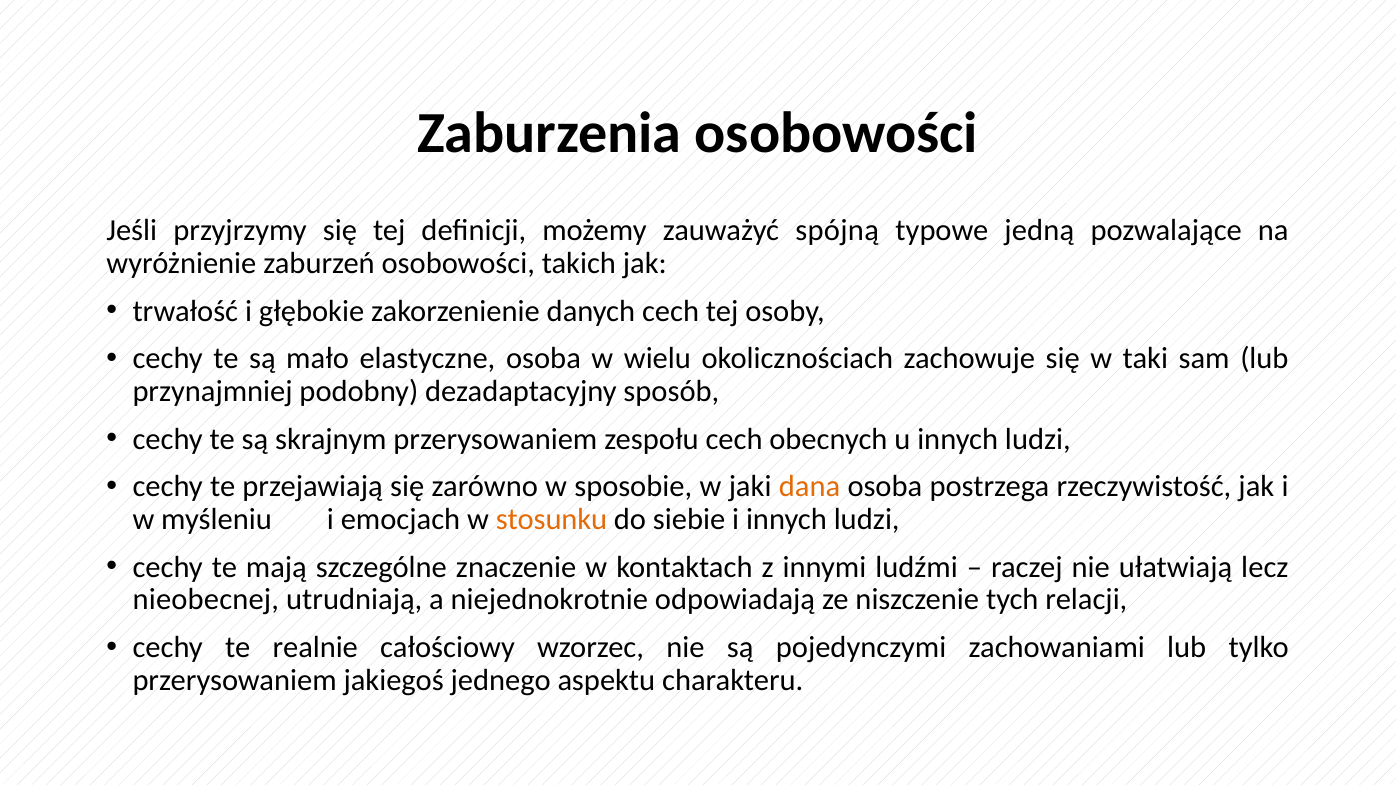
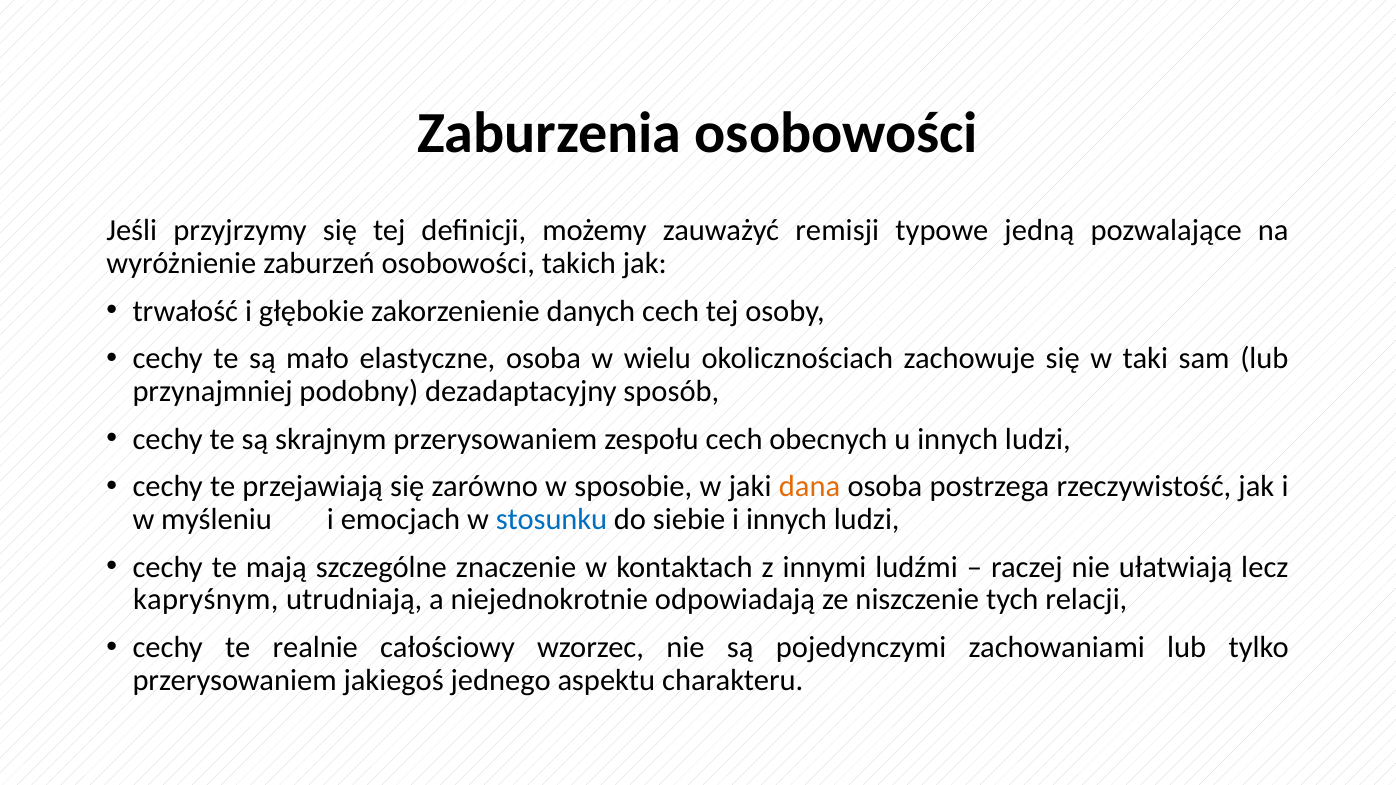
spójną: spójną -> remisji
stosunku colour: orange -> blue
nieobecnej: nieobecnej -> kapryśnym
